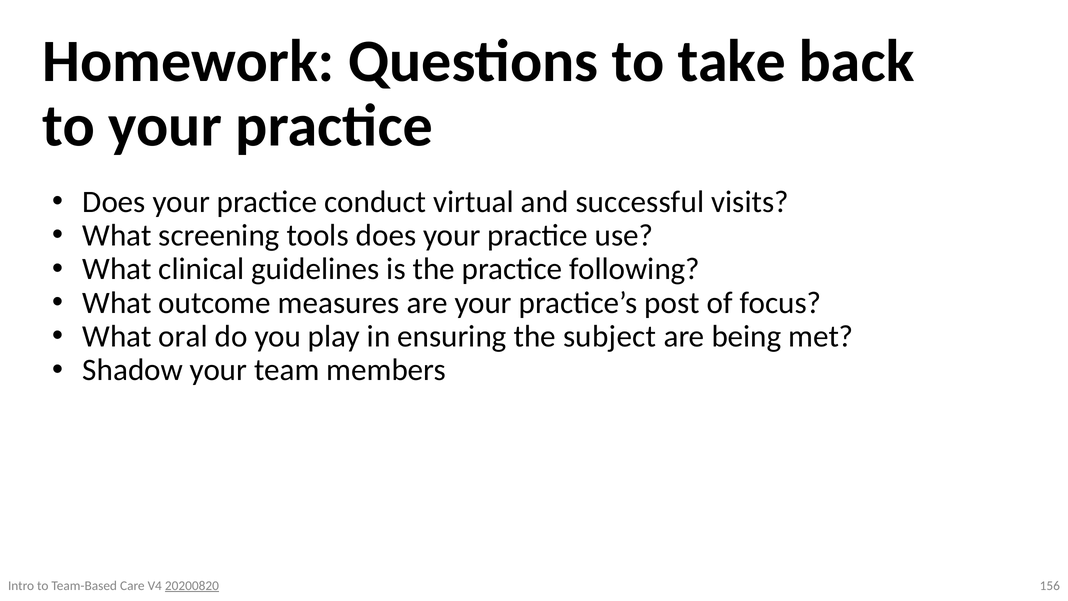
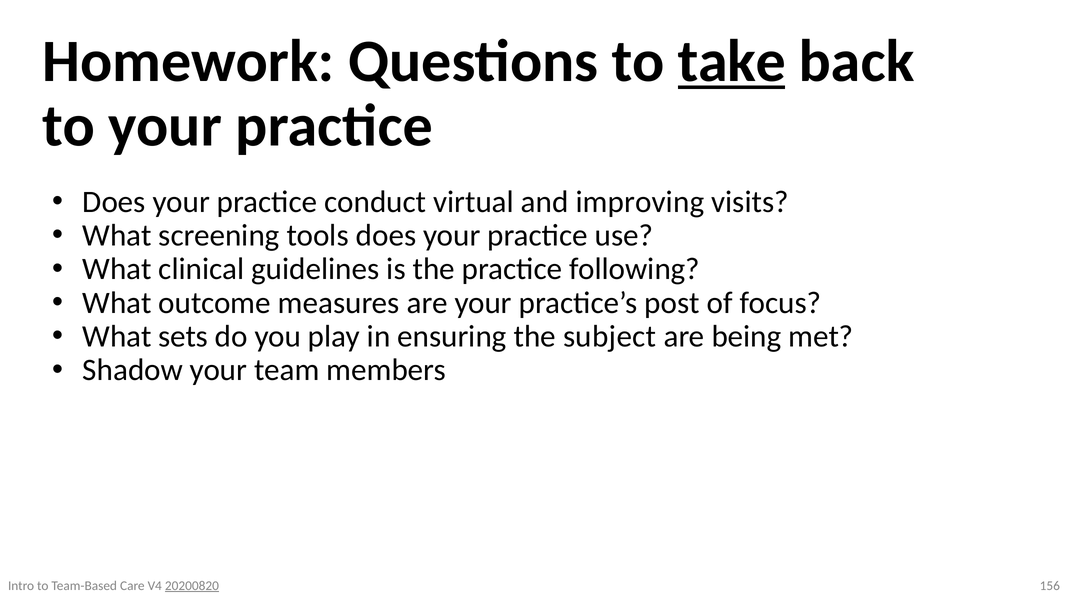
take underline: none -> present
successful: successful -> improving
oral: oral -> sets
